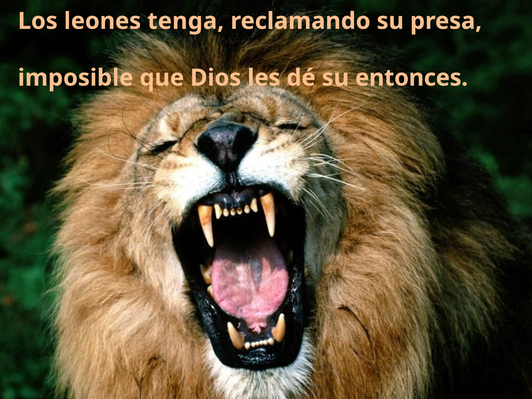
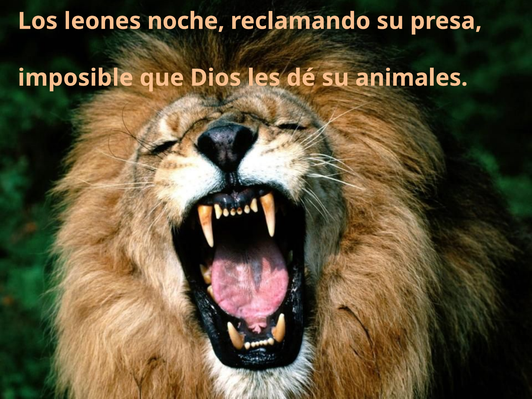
tenga: tenga -> noche
entonces: entonces -> animales
